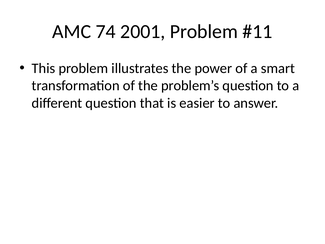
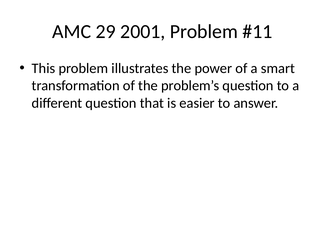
74: 74 -> 29
